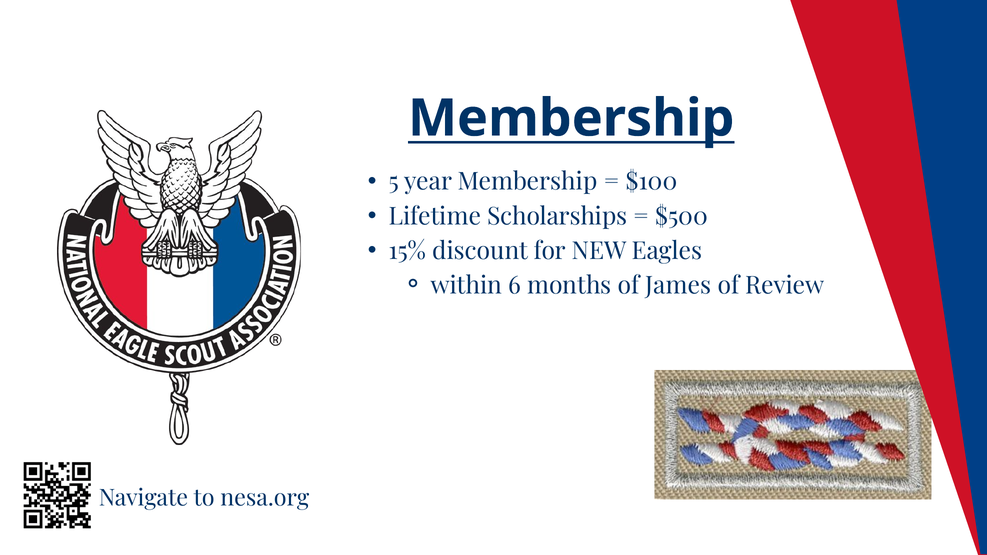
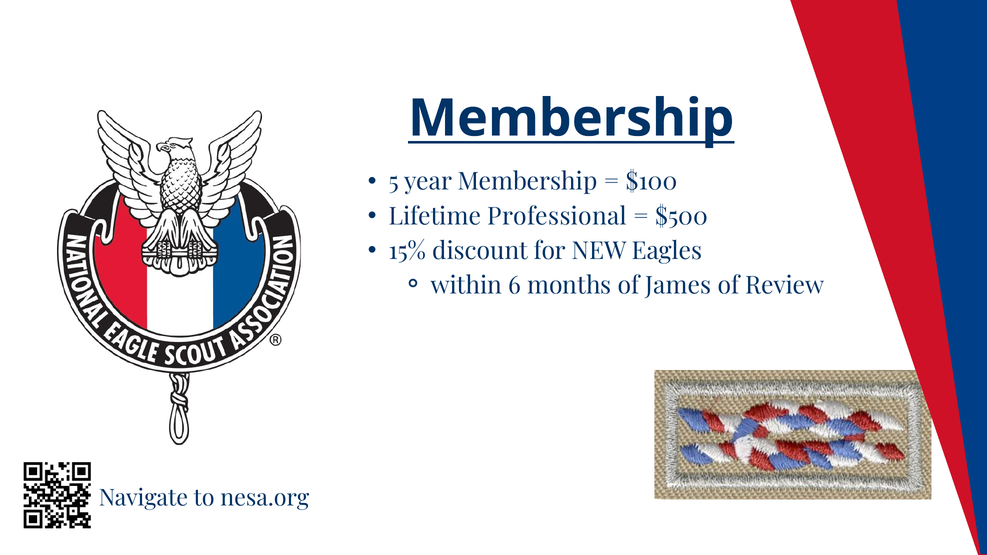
Scholarships: Scholarships -> Professional
